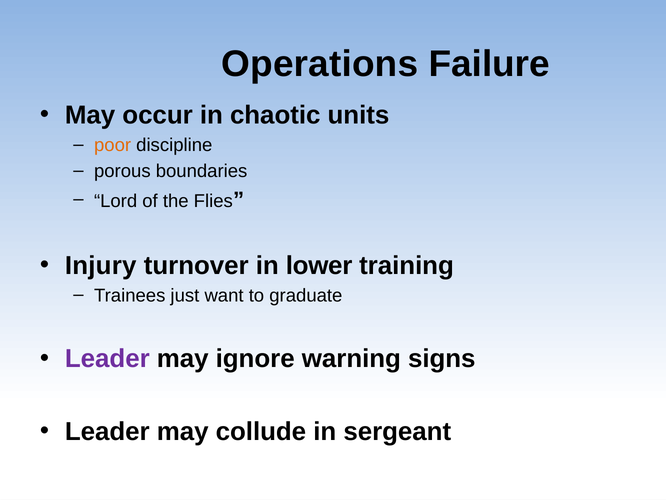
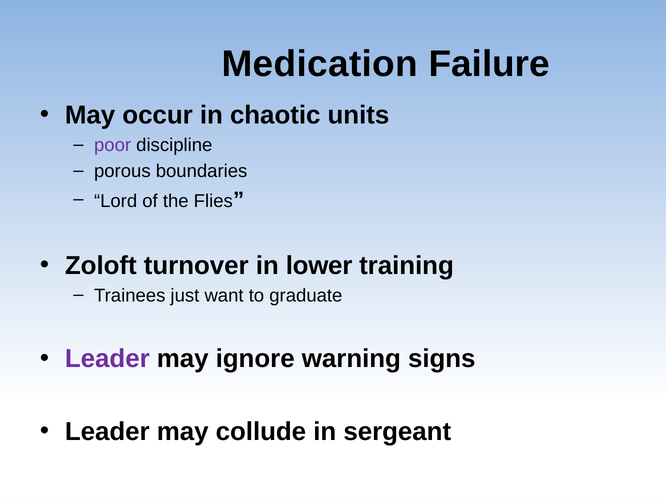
Operations: Operations -> Medication
poor colour: orange -> purple
Injury: Injury -> Zoloft
